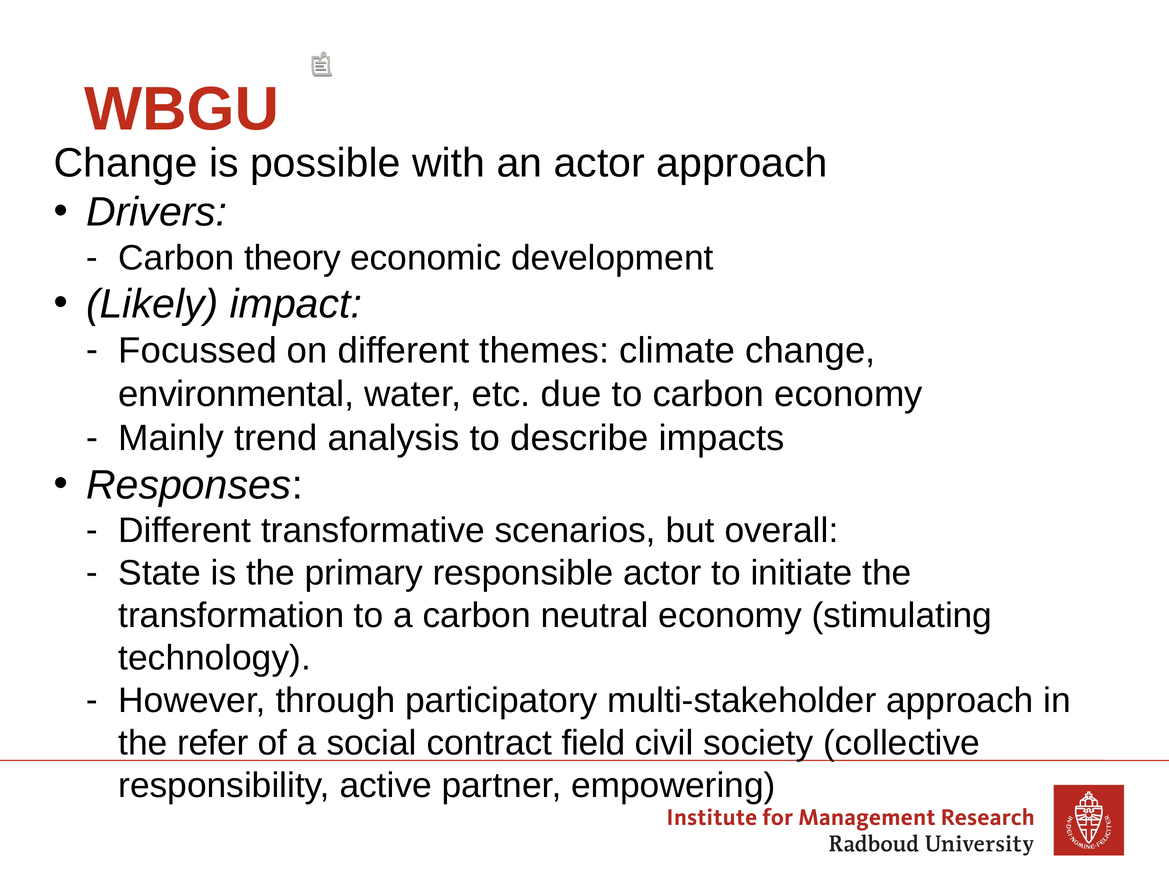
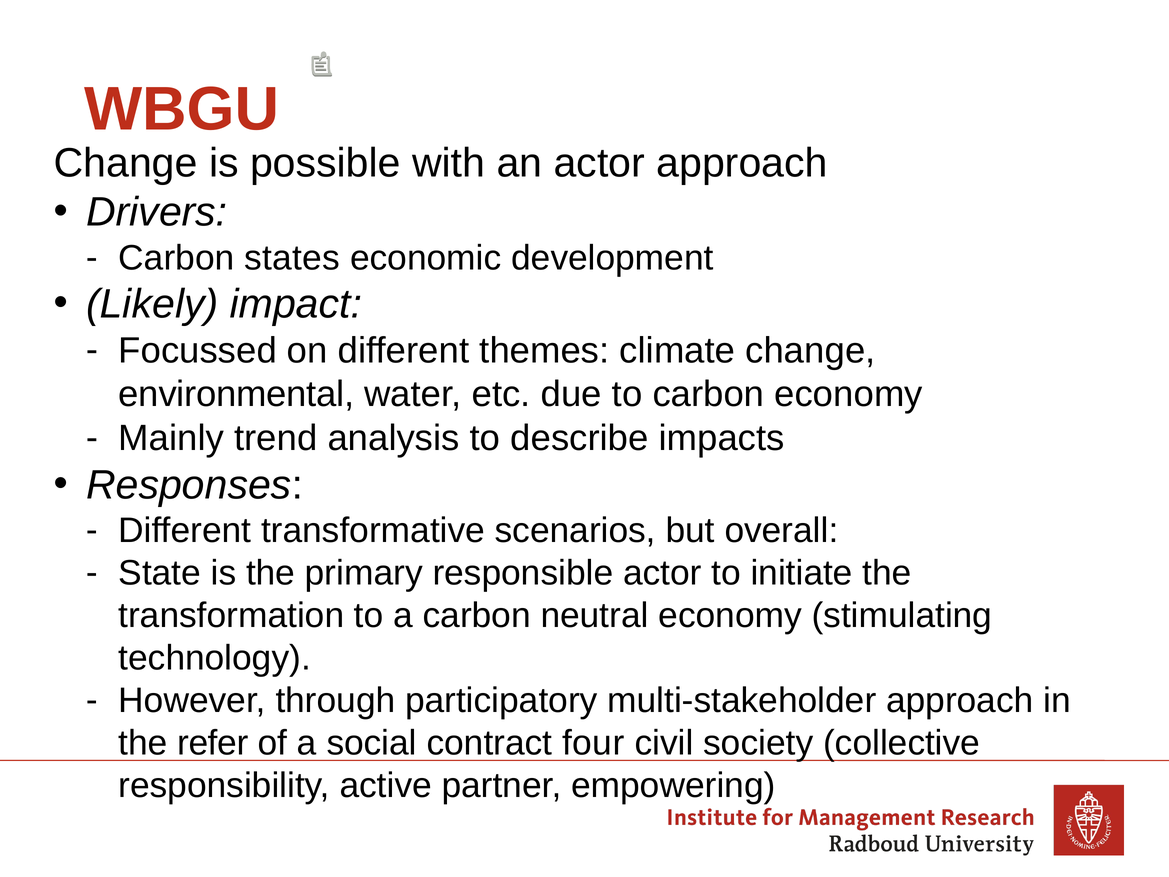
theory: theory -> states
field: field -> four
